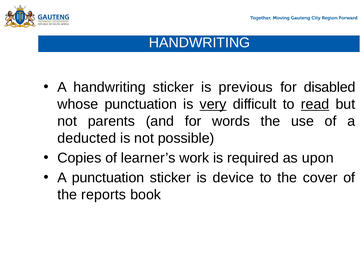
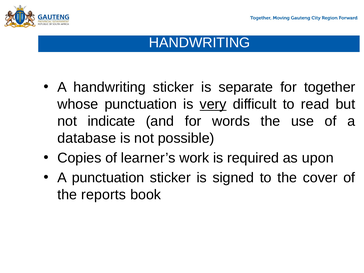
previous: previous -> separate
disabled: disabled -> together
read underline: present -> none
parents: parents -> indicate
deducted: deducted -> database
device: device -> signed
